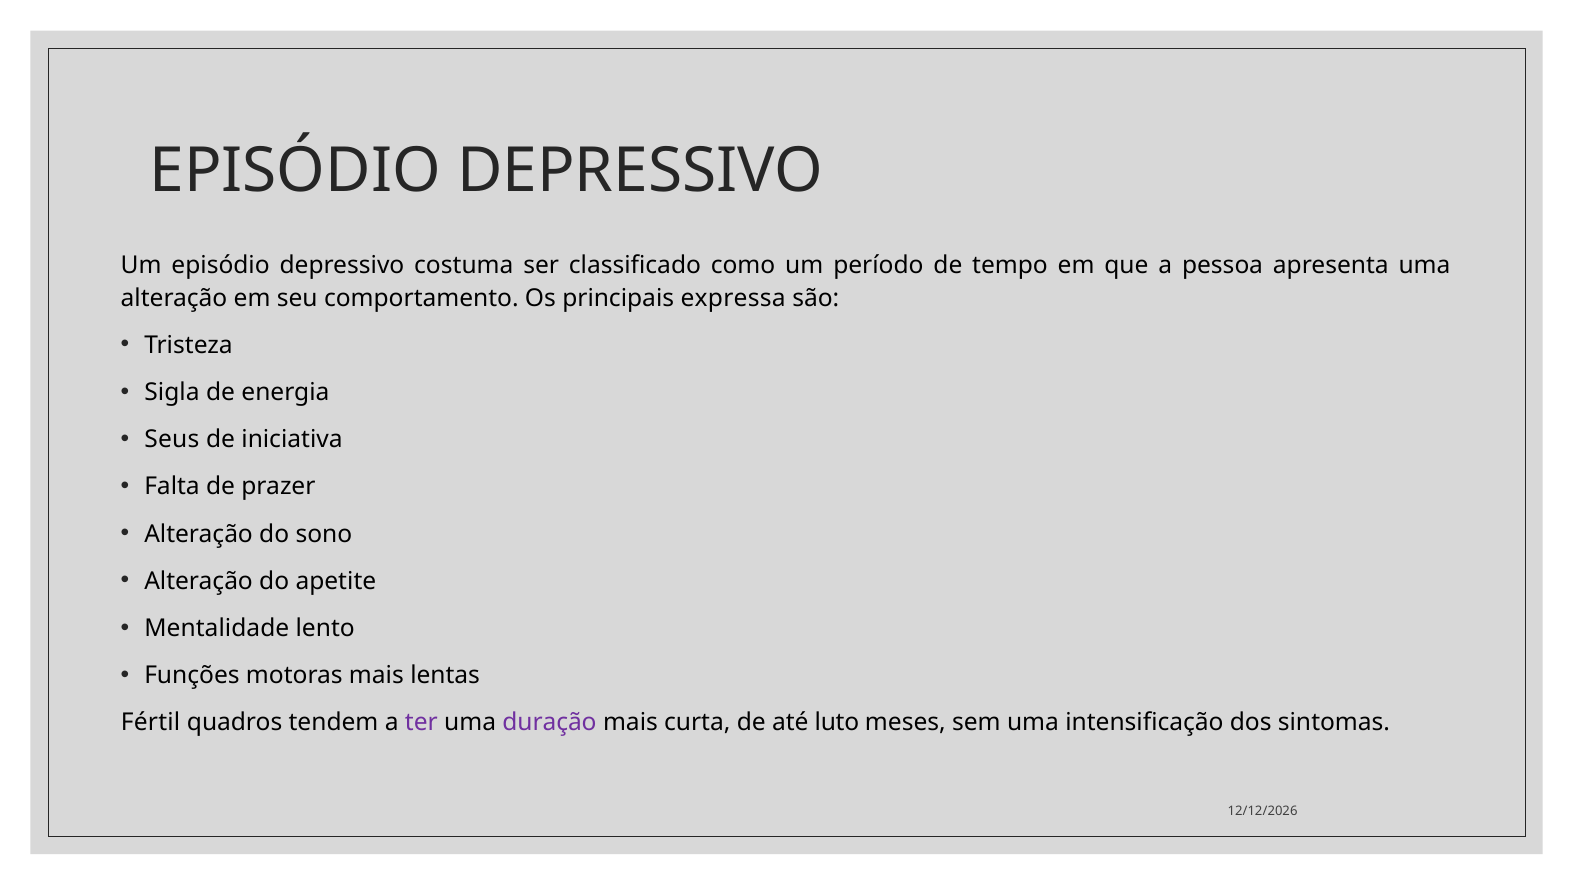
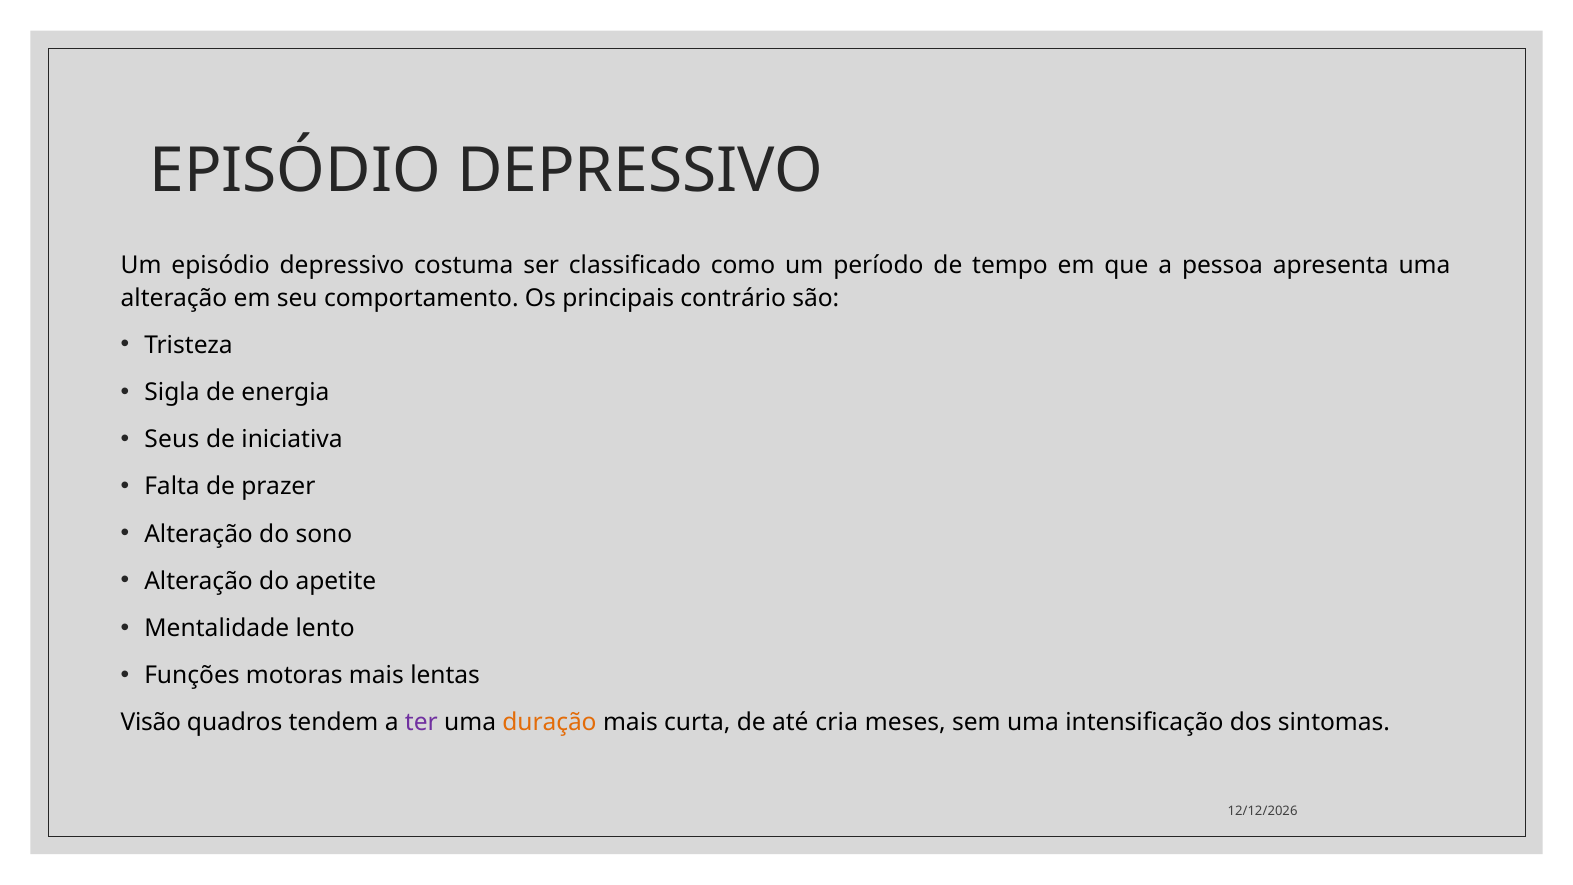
expressa: expressa -> contrário
Fértil: Fértil -> Visão
duração colour: purple -> orange
luto: luto -> cria
